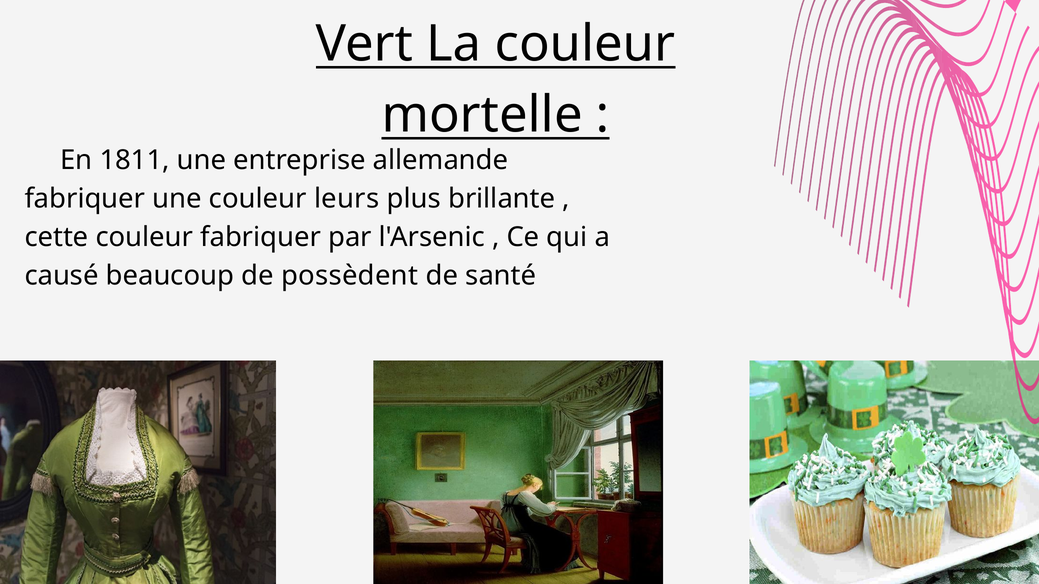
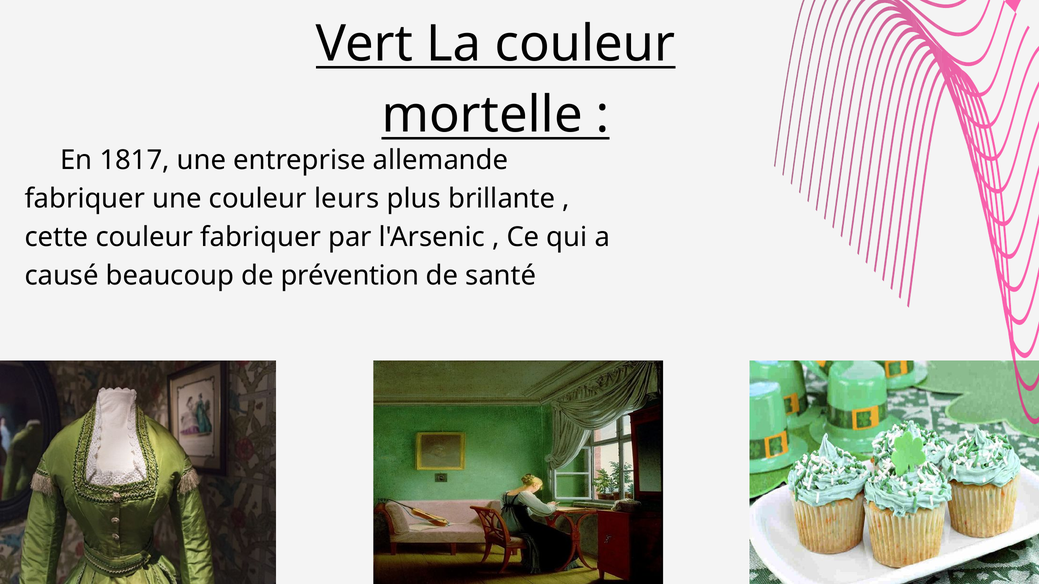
1811: 1811 -> 1817
possèdent: possèdent -> prévention
